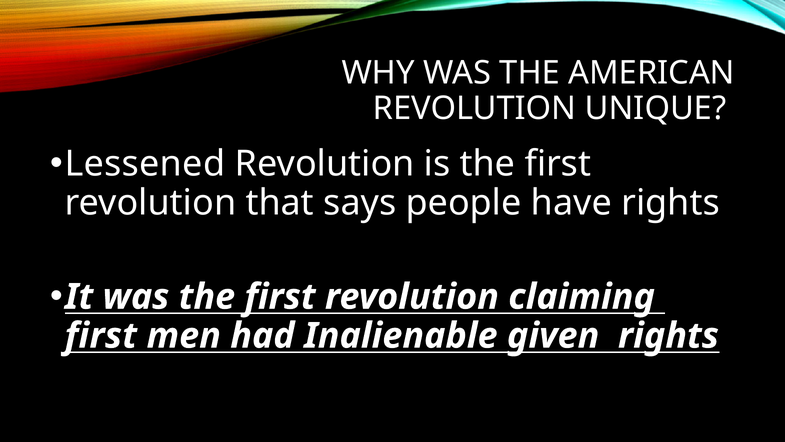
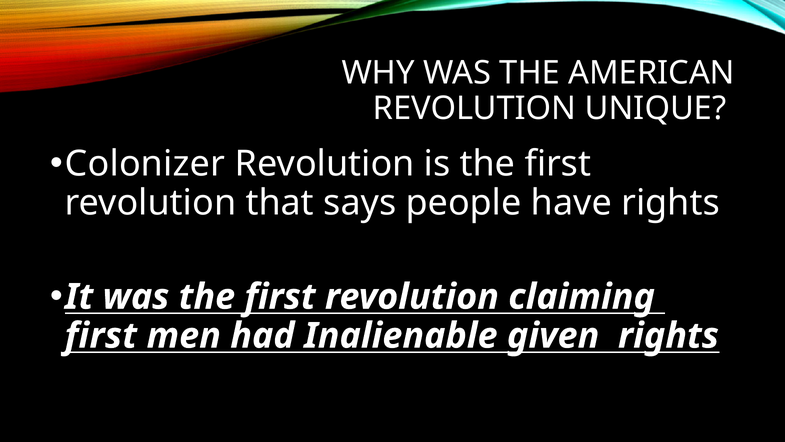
Lessened: Lessened -> Colonizer
